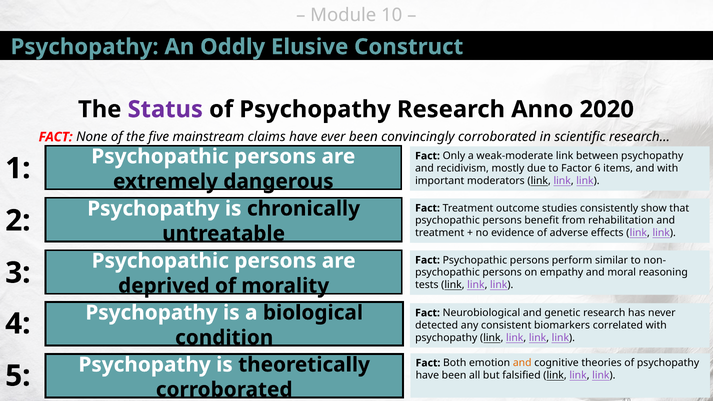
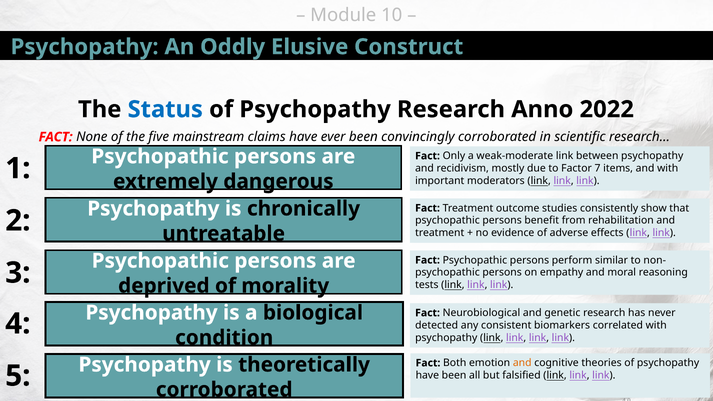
Status colour: purple -> blue
2020: 2020 -> 2022
6: 6 -> 7
